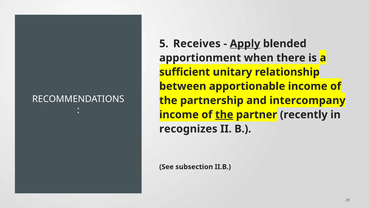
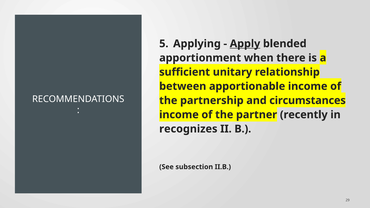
Receives: Receives -> Applying
intercompany: intercompany -> circumstances
the at (224, 115) underline: present -> none
